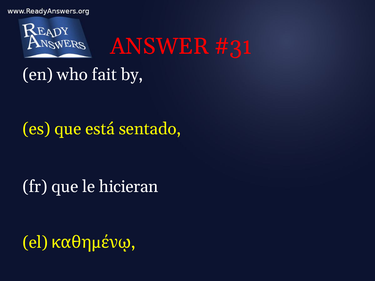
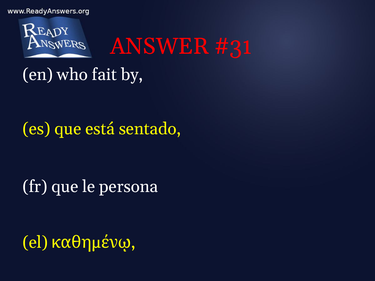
hicieran: hicieran -> persona
